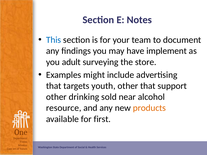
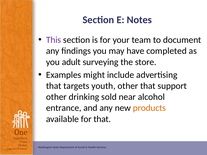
This colour: blue -> purple
implement: implement -> completed
resource: resource -> entrance
for first: first -> that
